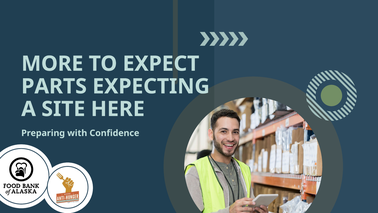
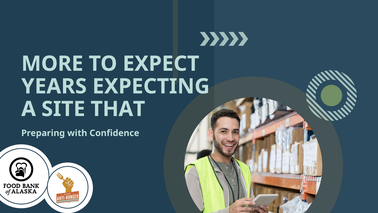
PARTS: PARTS -> YEARS
HERE: HERE -> THAT
